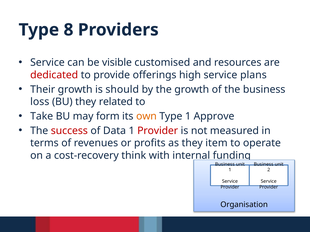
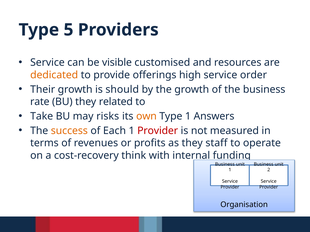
8: 8 -> 5
dedicated colour: red -> orange
plans: plans -> order
loss: loss -> rate
form: form -> risks
Approve: Approve -> Answers
success colour: red -> orange
Data: Data -> Each
item: item -> staff
